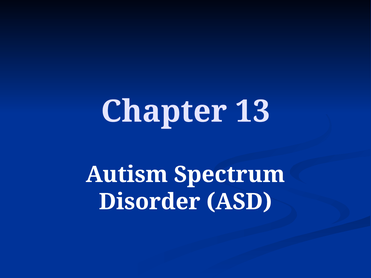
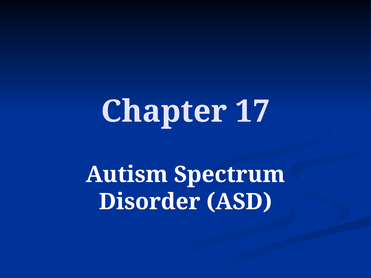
13: 13 -> 17
